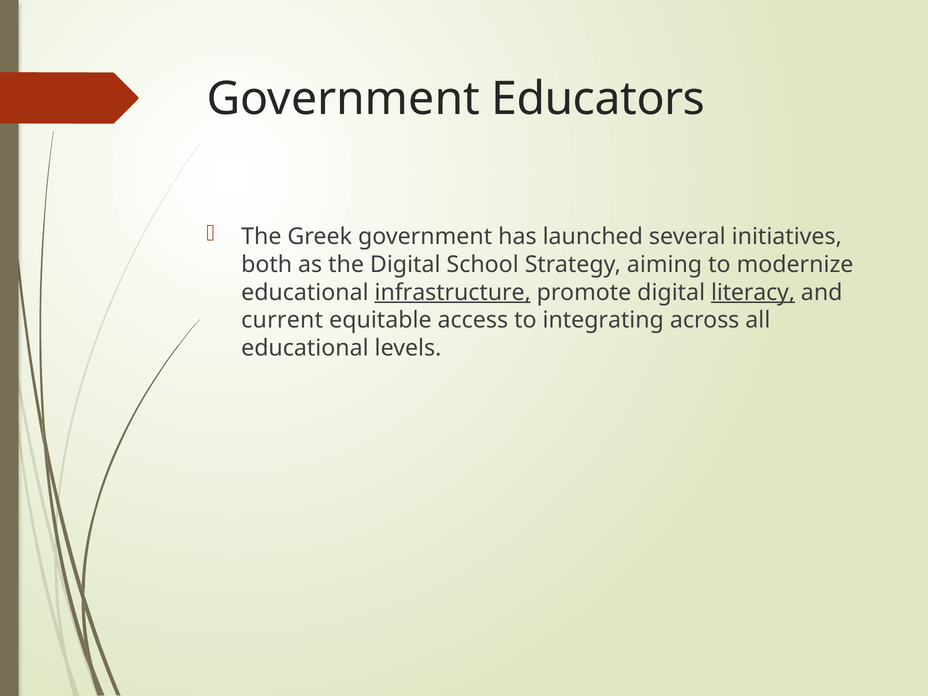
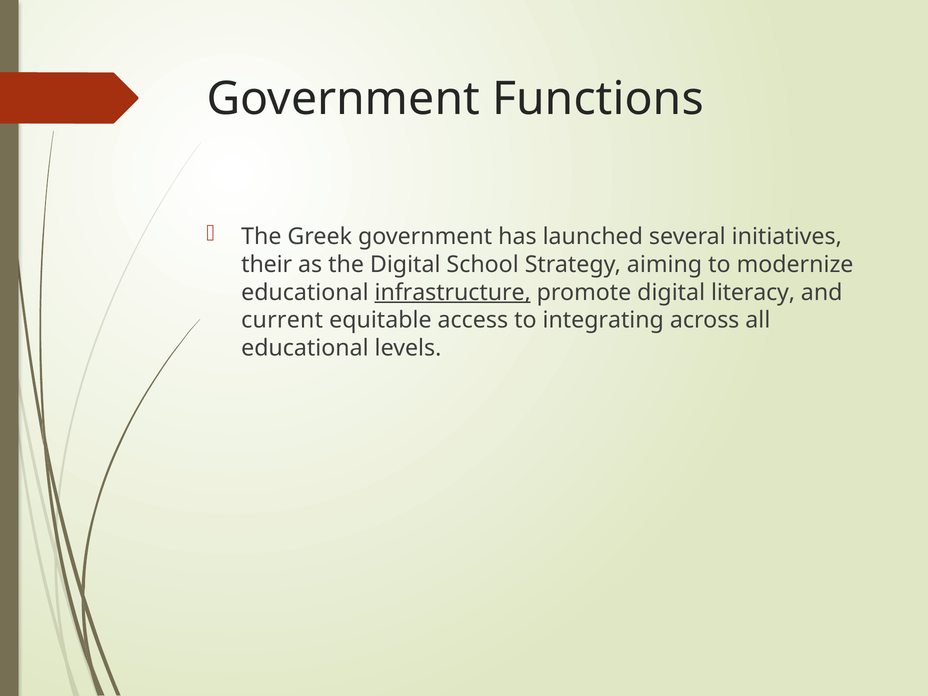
Educators: Educators -> Functions
both: both -> their
literacy underline: present -> none
